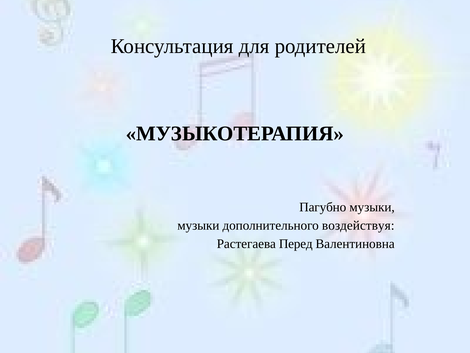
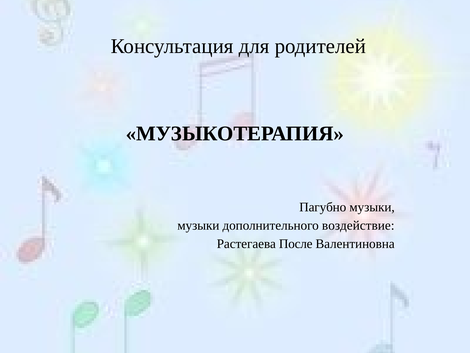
воздействуя: воздействуя -> воздействие
Перед: Перед -> После
